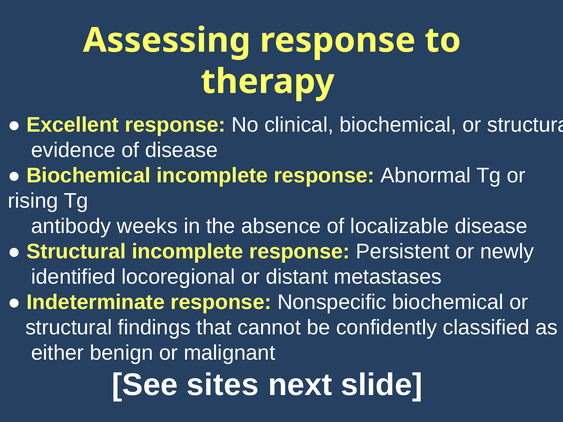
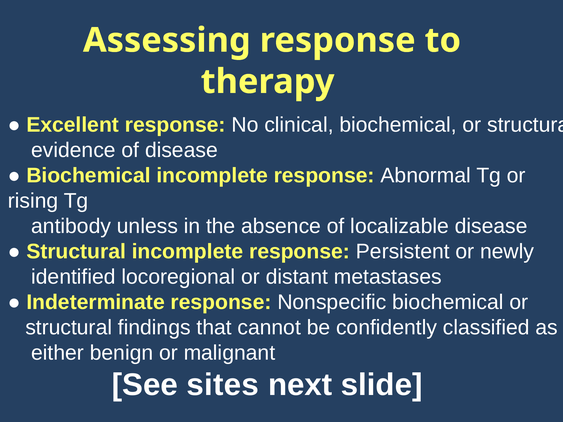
weeks: weeks -> unless
